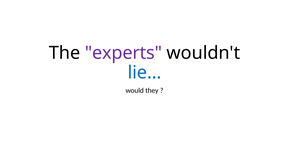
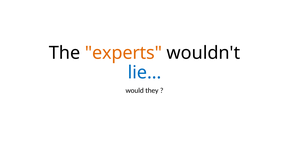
experts colour: purple -> orange
